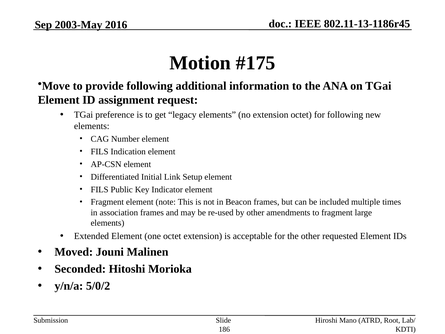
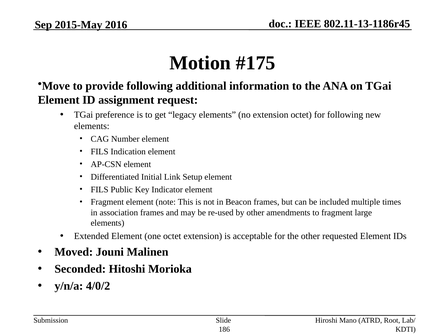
2003-May: 2003-May -> 2015-May
5/0/2: 5/0/2 -> 4/0/2
